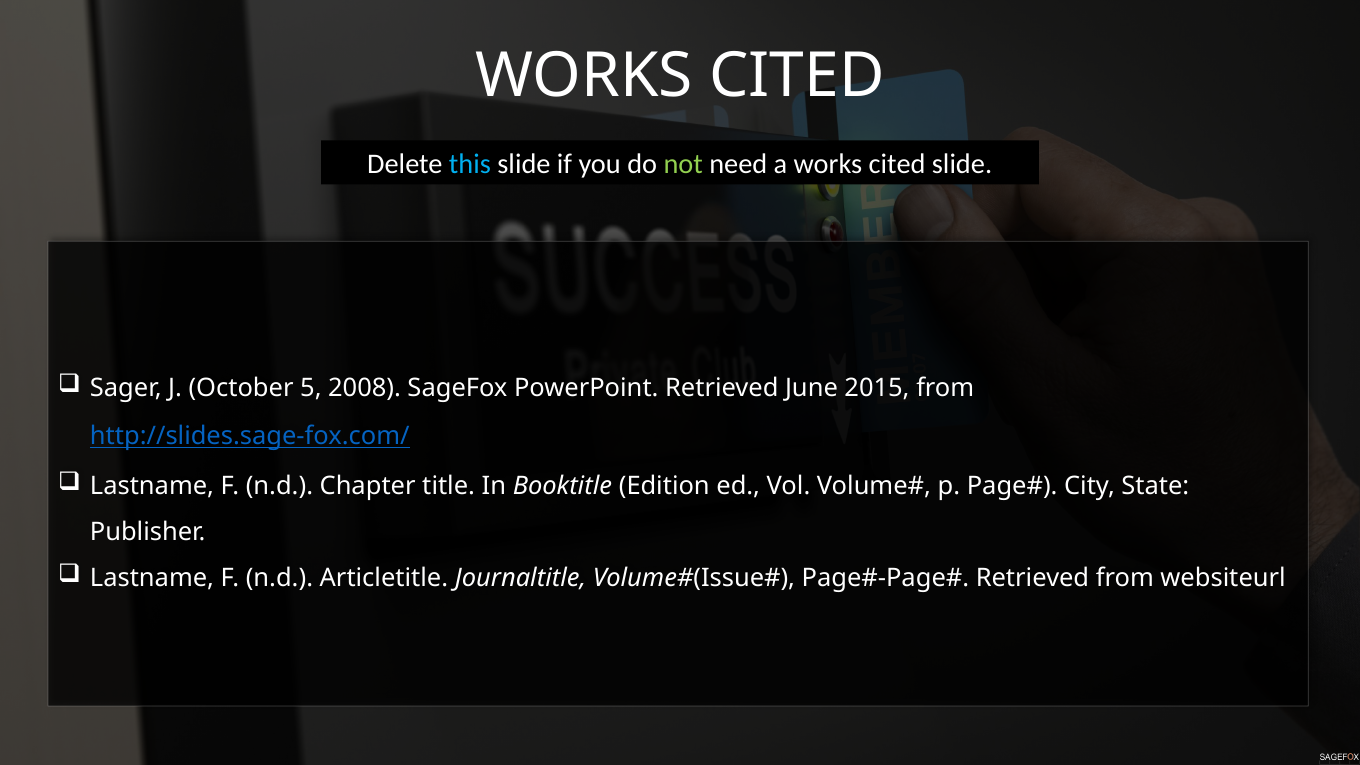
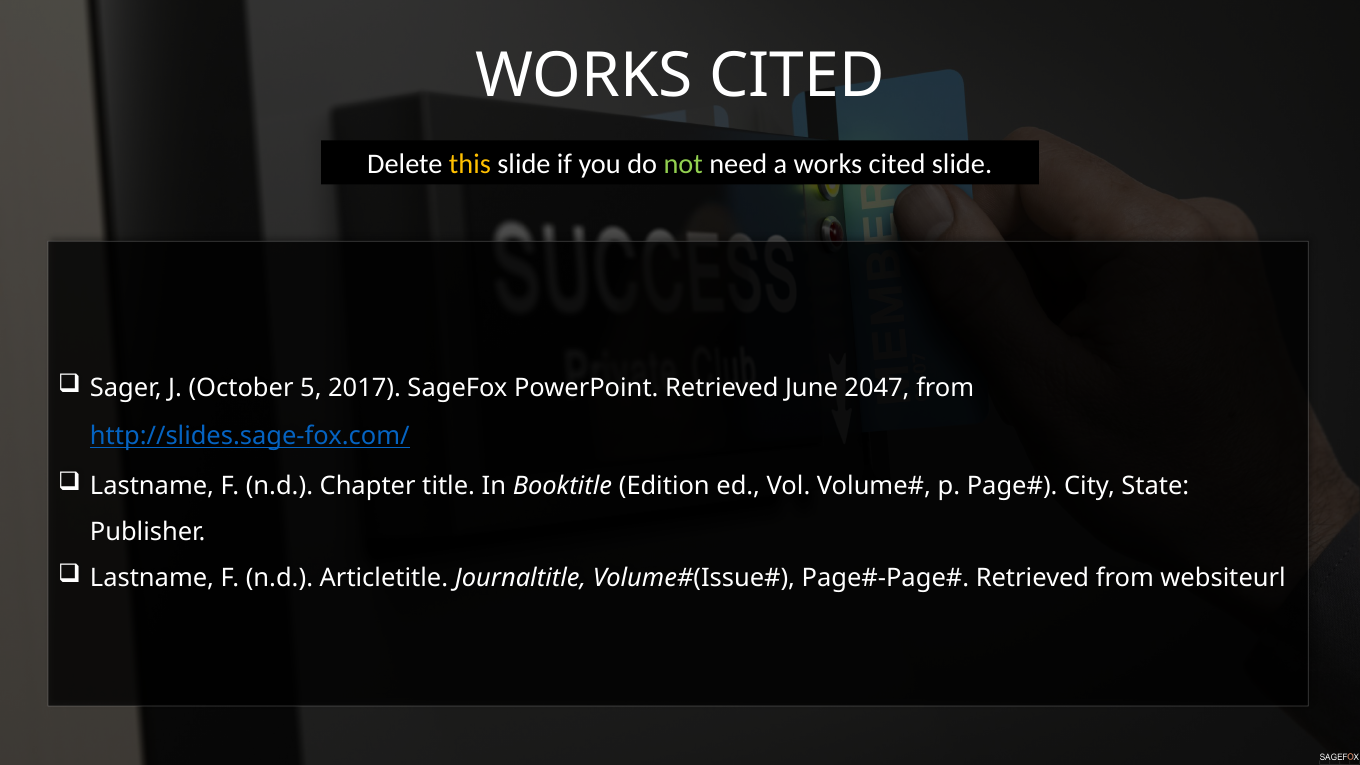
this colour: light blue -> yellow
2008: 2008 -> 2017
2015: 2015 -> 2047
